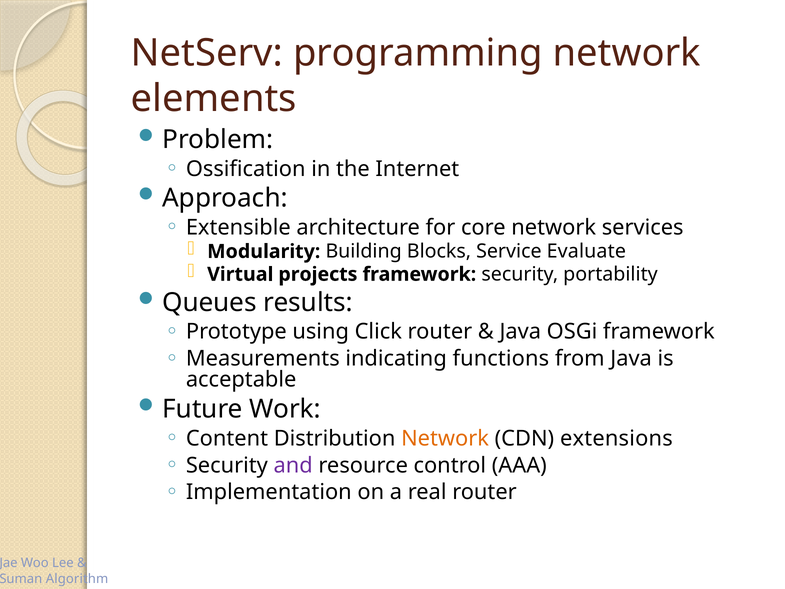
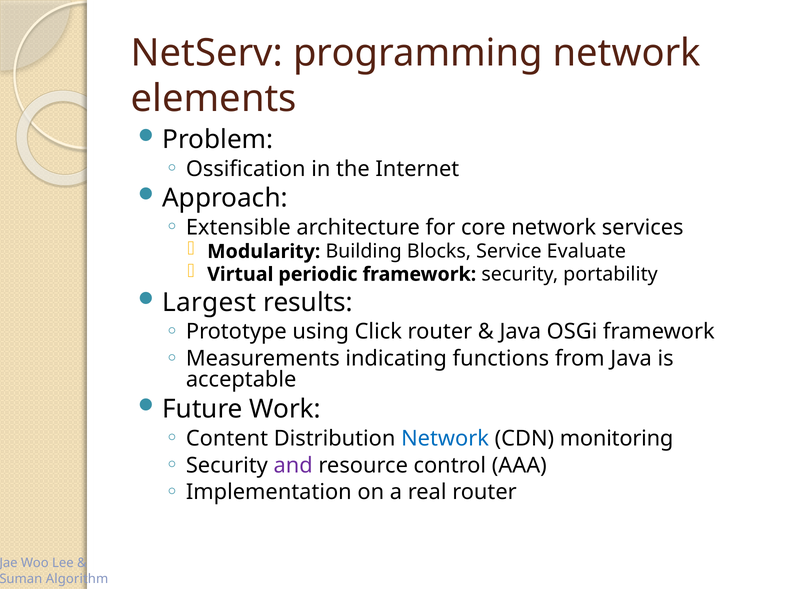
projects: projects -> periodic
Queues: Queues -> Largest
Network at (445, 438) colour: orange -> blue
extensions: extensions -> monitoring
